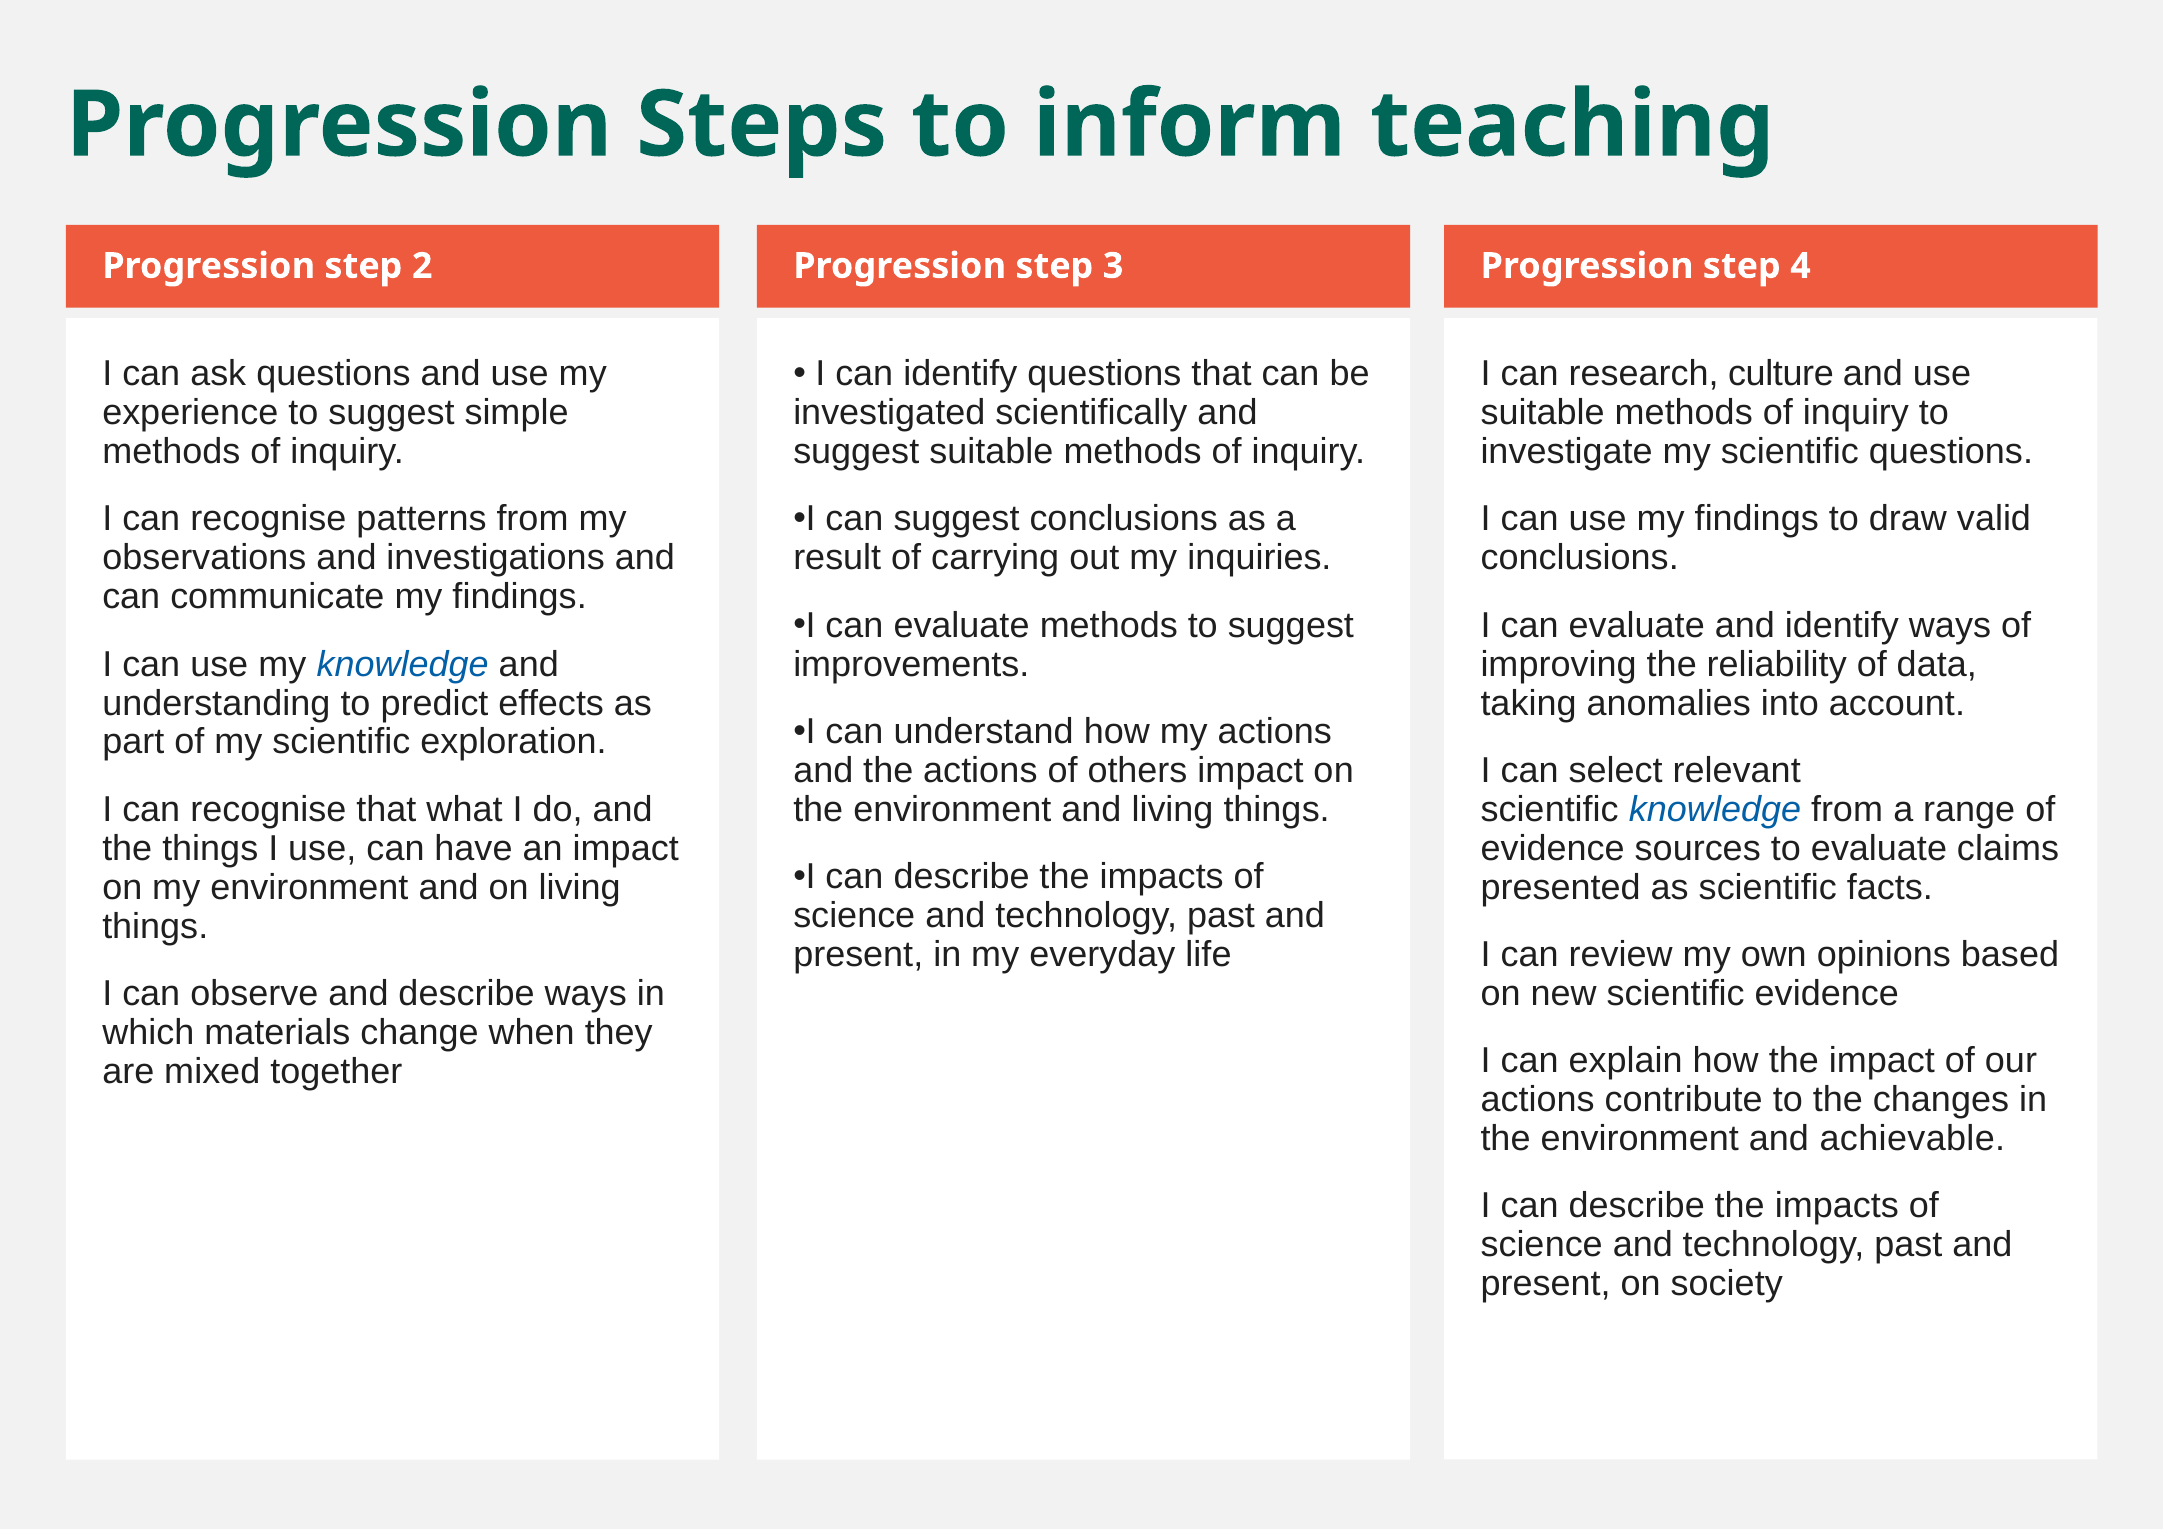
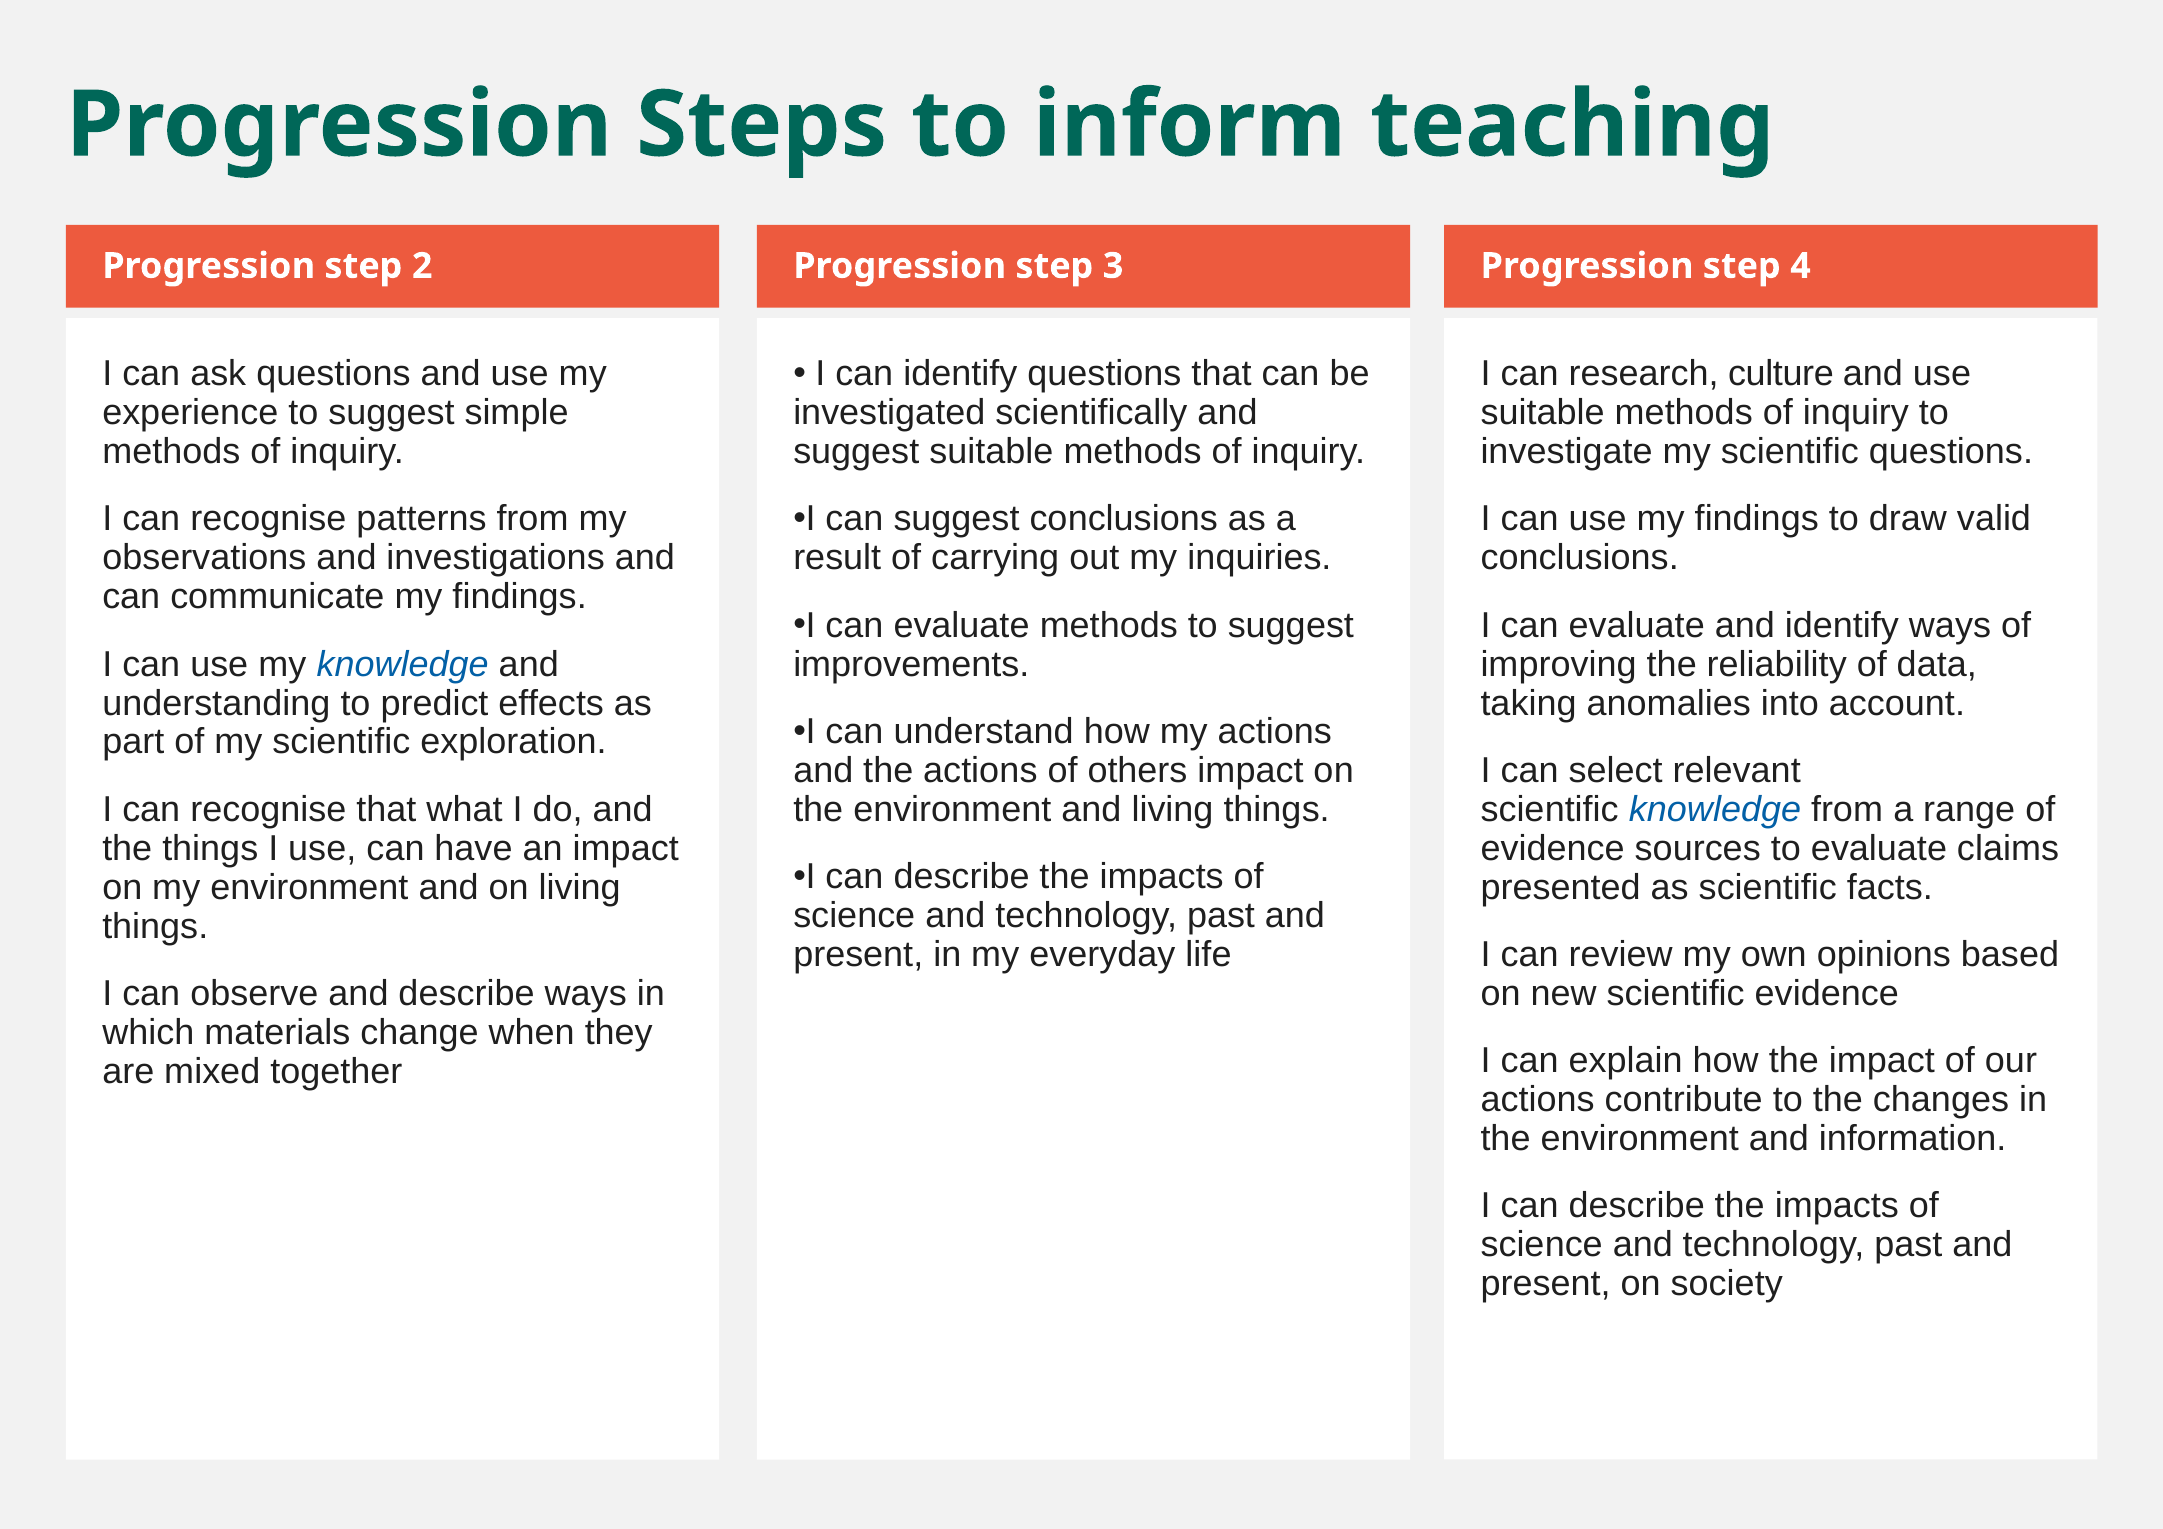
achievable: achievable -> information
